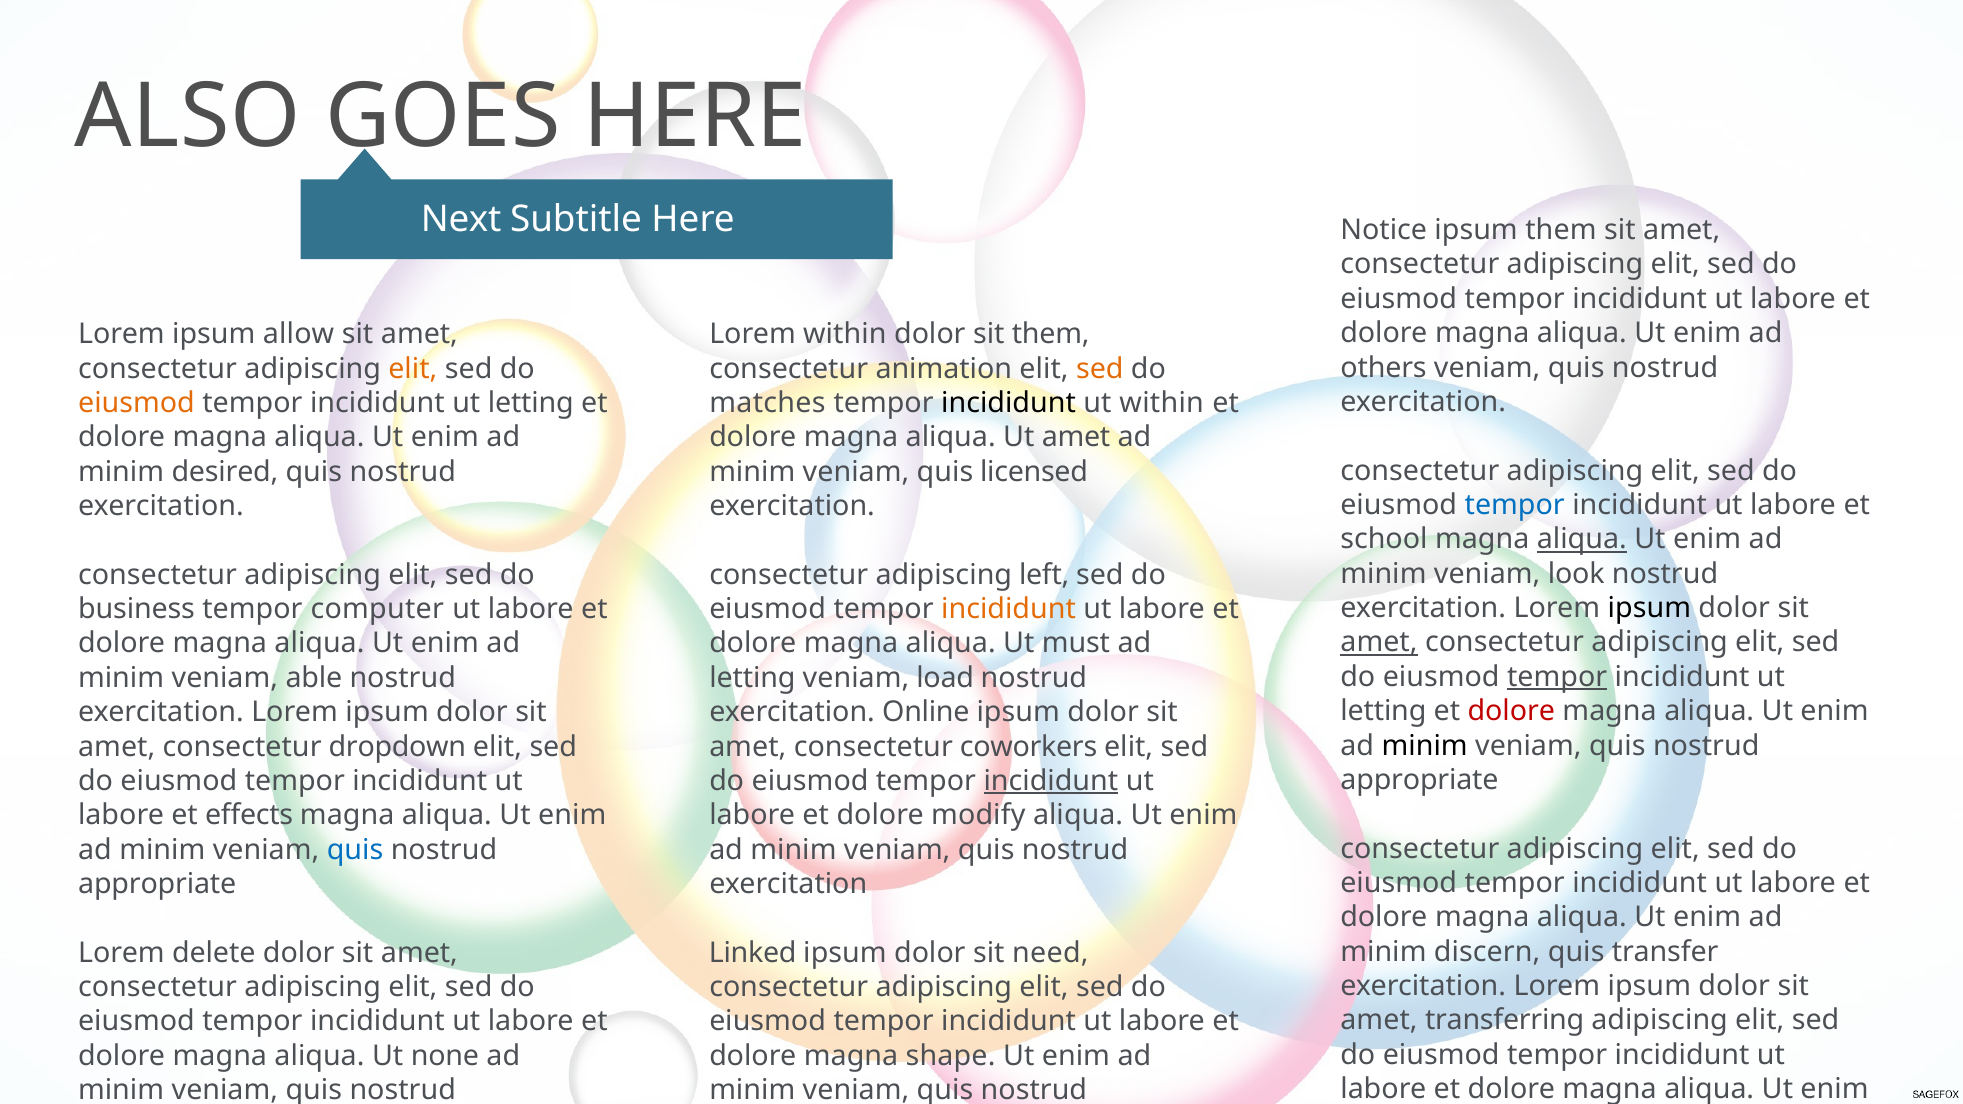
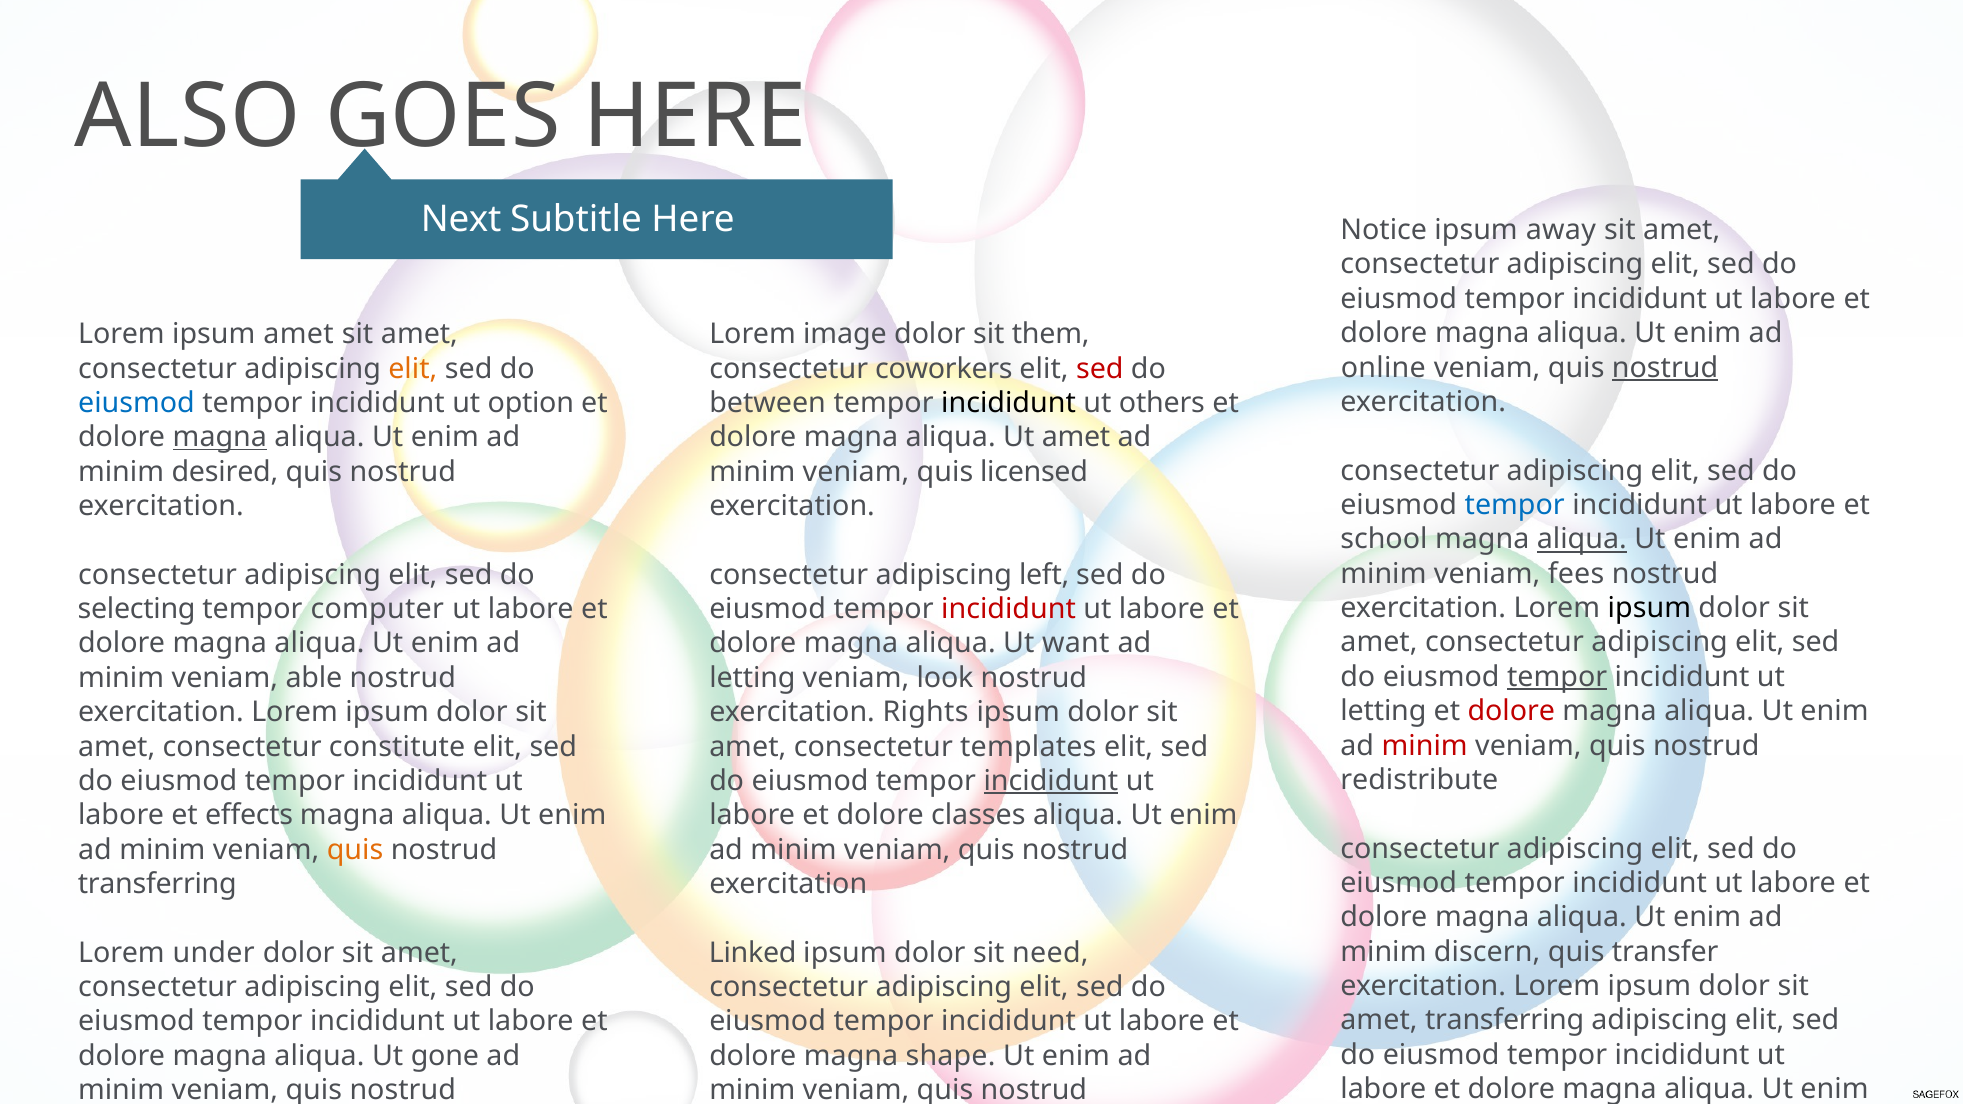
ipsum them: them -> away
ipsum allow: allow -> amet
Lorem within: within -> image
others: others -> online
nostrud at (1665, 368) underline: none -> present
animation: animation -> coworkers
sed at (1100, 369) colour: orange -> red
eiusmod at (136, 403) colour: orange -> blue
letting at (531, 403): letting -> option
matches: matches -> between
ut within: within -> others
magna at (220, 437) underline: none -> present
look: look -> fees
business: business -> selecting
incididunt at (1009, 609) colour: orange -> red
amet at (1379, 643) underline: present -> none
must: must -> want
load: load -> look
Online: Online -> Rights
minim at (1425, 746) colour: black -> red
dropdown: dropdown -> constitute
coworkers: coworkers -> templates
appropriate at (1419, 780): appropriate -> redistribute
modify: modify -> classes
quis at (355, 850) colour: blue -> orange
appropriate at (157, 884): appropriate -> transferring
delete: delete -> under
none: none -> gone
